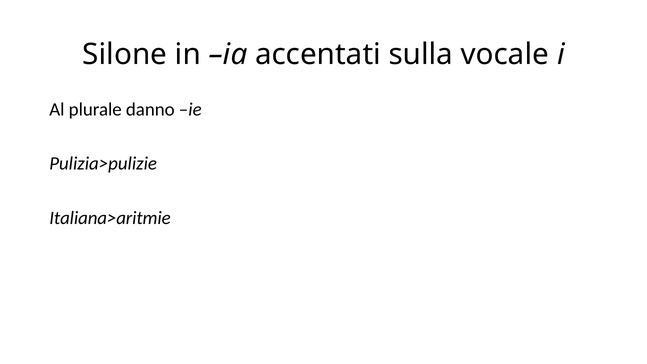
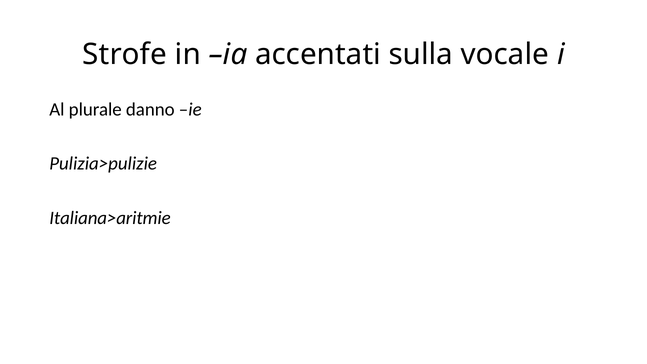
Silone: Silone -> Strofe
